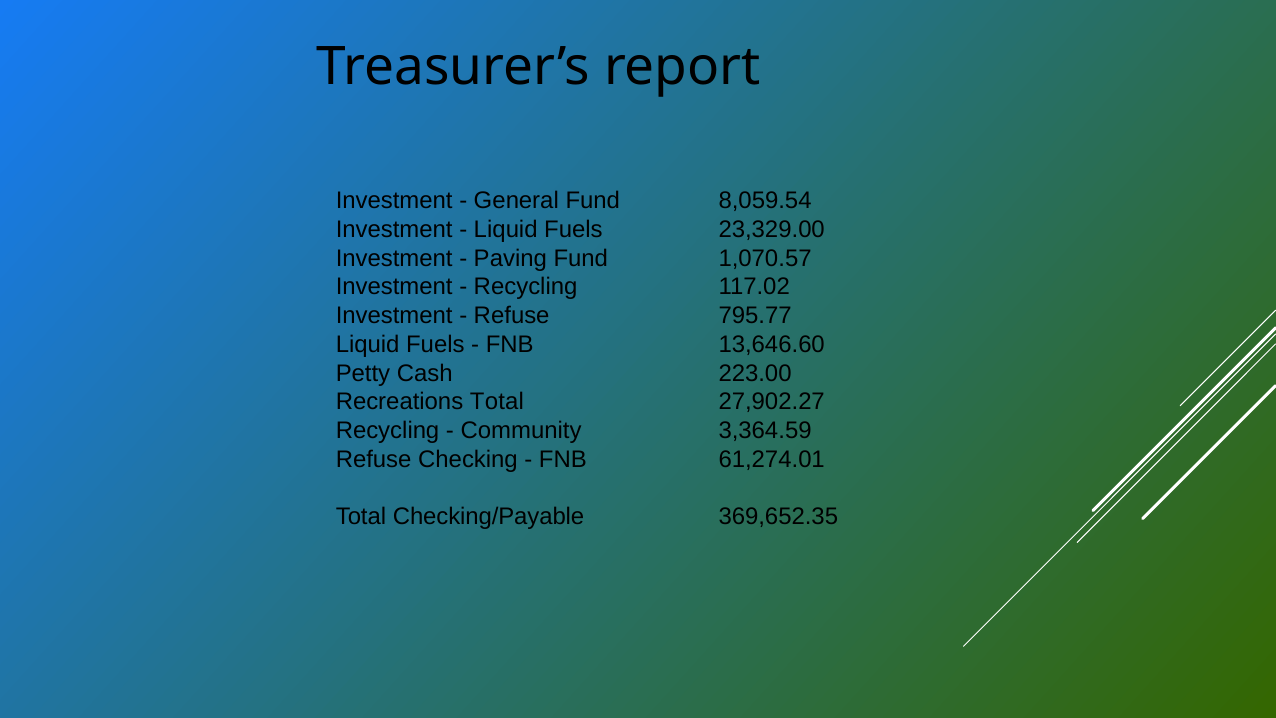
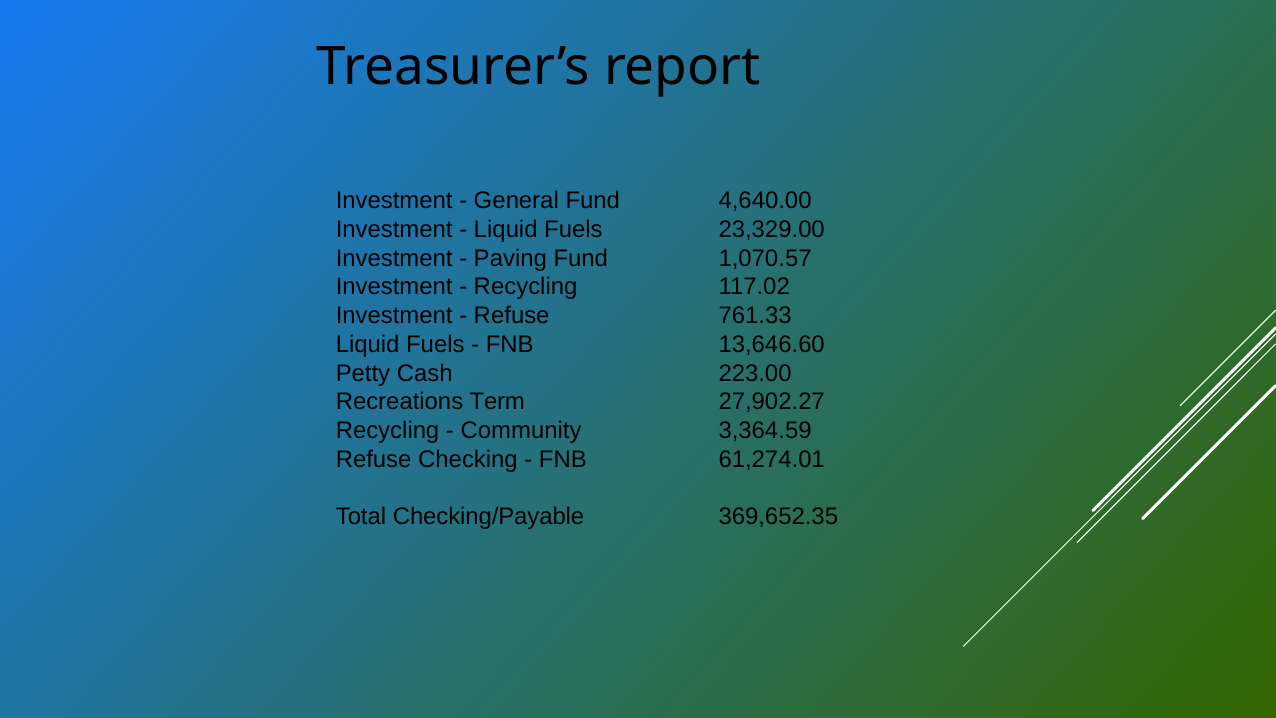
8,059.54: 8,059.54 -> 4,640.00
795.77: 795.77 -> 761.33
Recreations Total: Total -> Term
